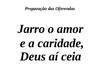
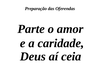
Jarro: Jarro -> Parte
